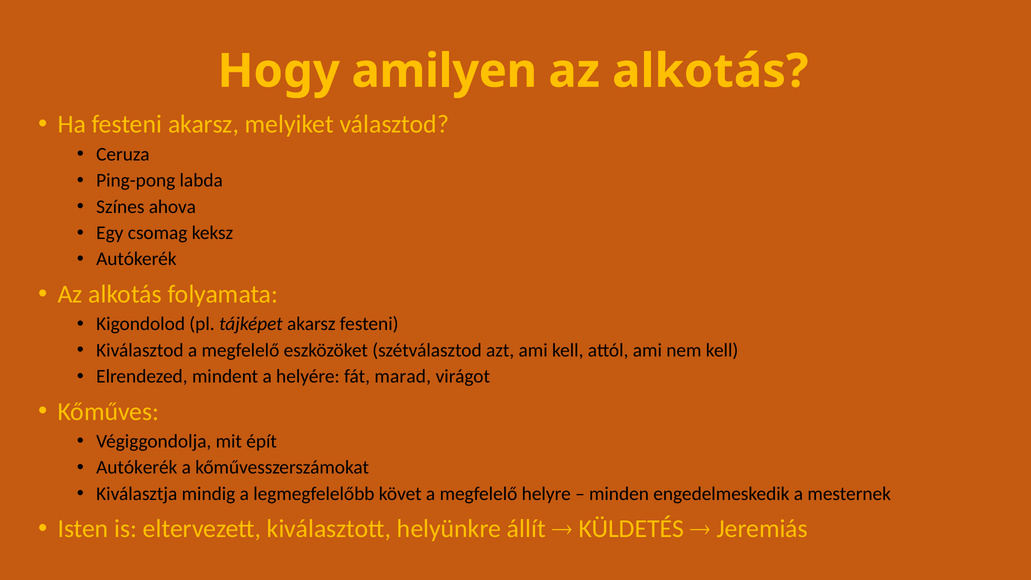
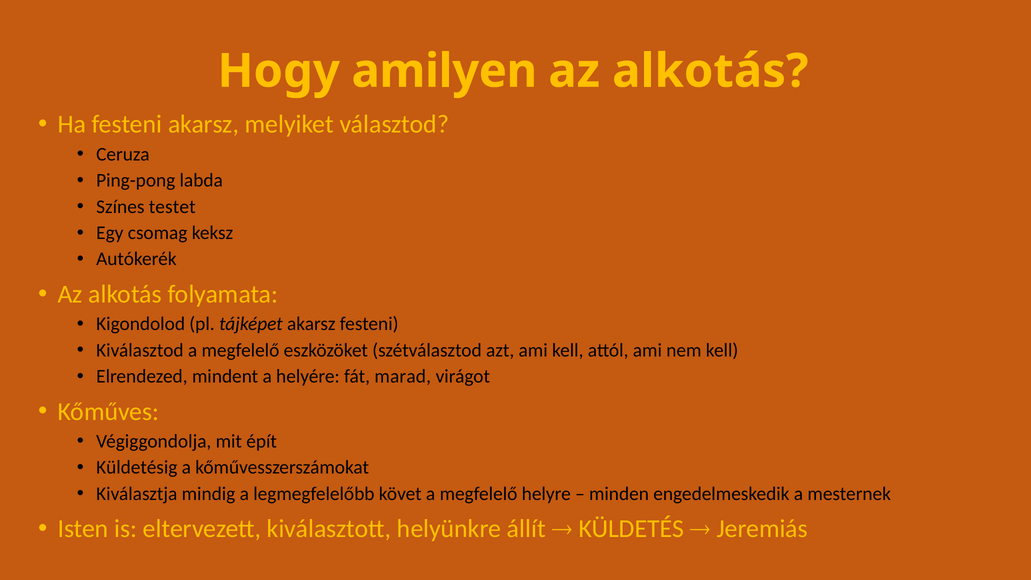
ahova: ahova -> testet
Autókerék at (137, 467): Autókerék -> Küldetésig
